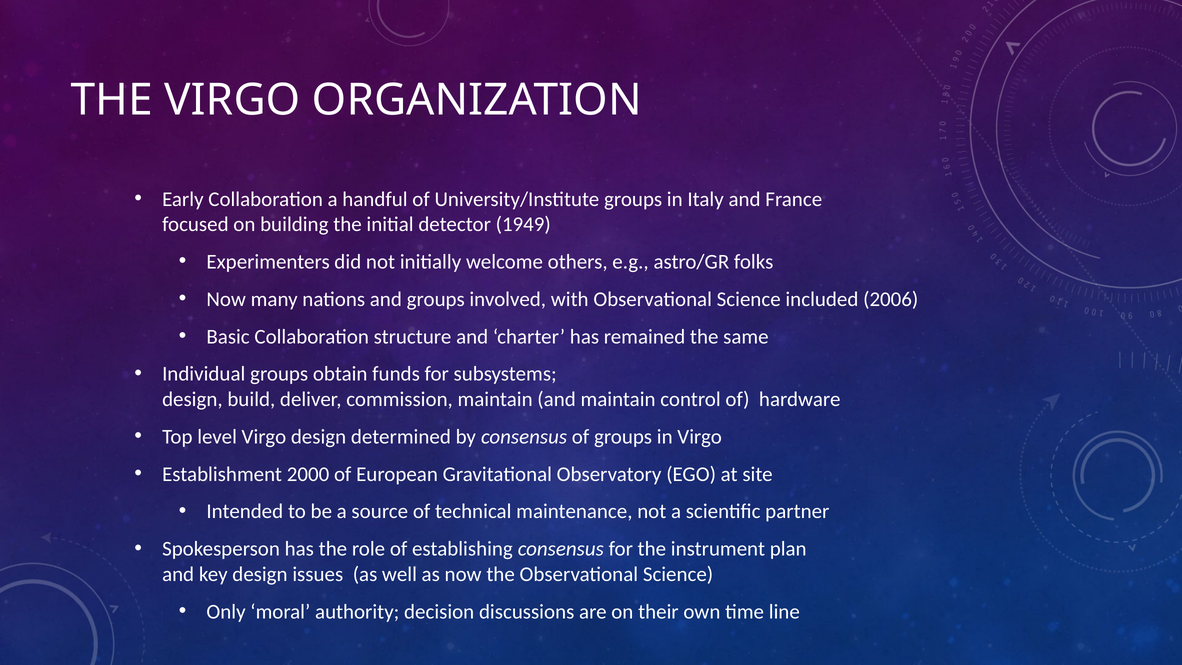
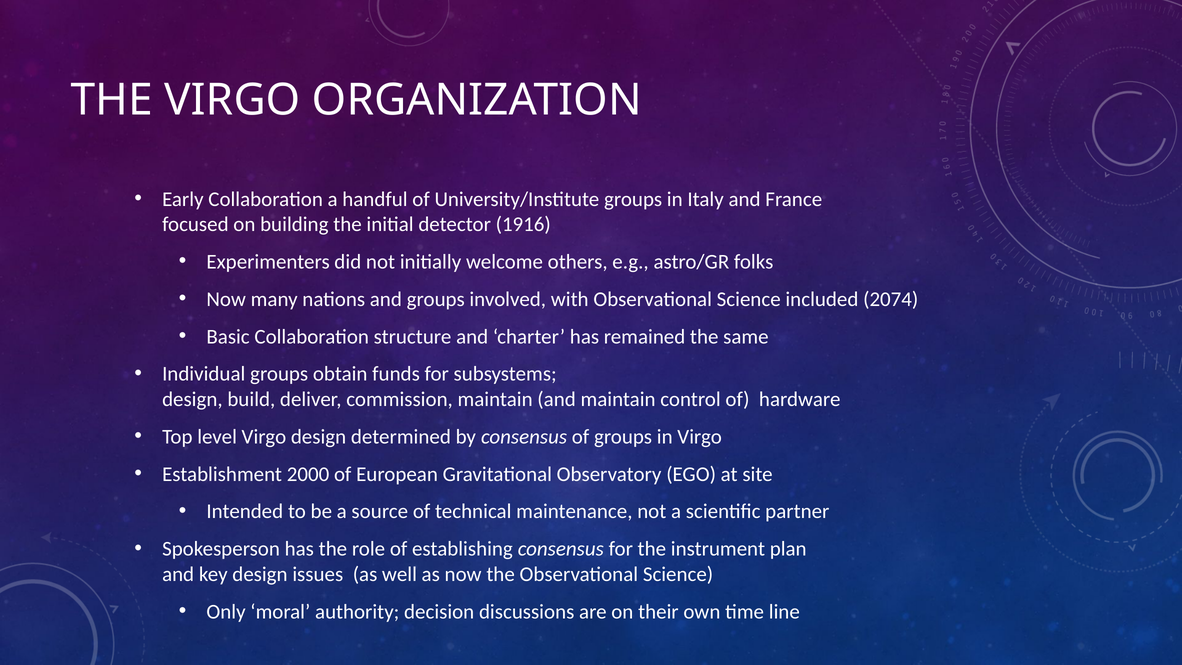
1949: 1949 -> 1916
2006: 2006 -> 2074
